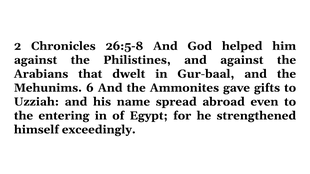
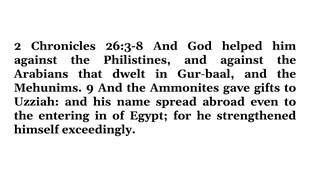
26:5-8: 26:5-8 -> 26:3-8
6: 6 -> 9
